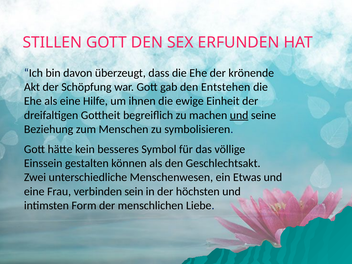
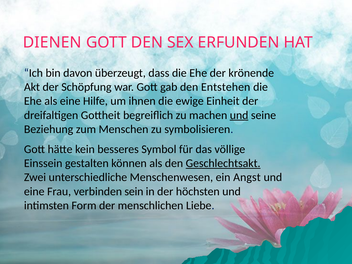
STILLEN: STILLEN -> DIENEN
Geschlechtsakt underline: none -> present
Etwas: Etwas -> Angst
